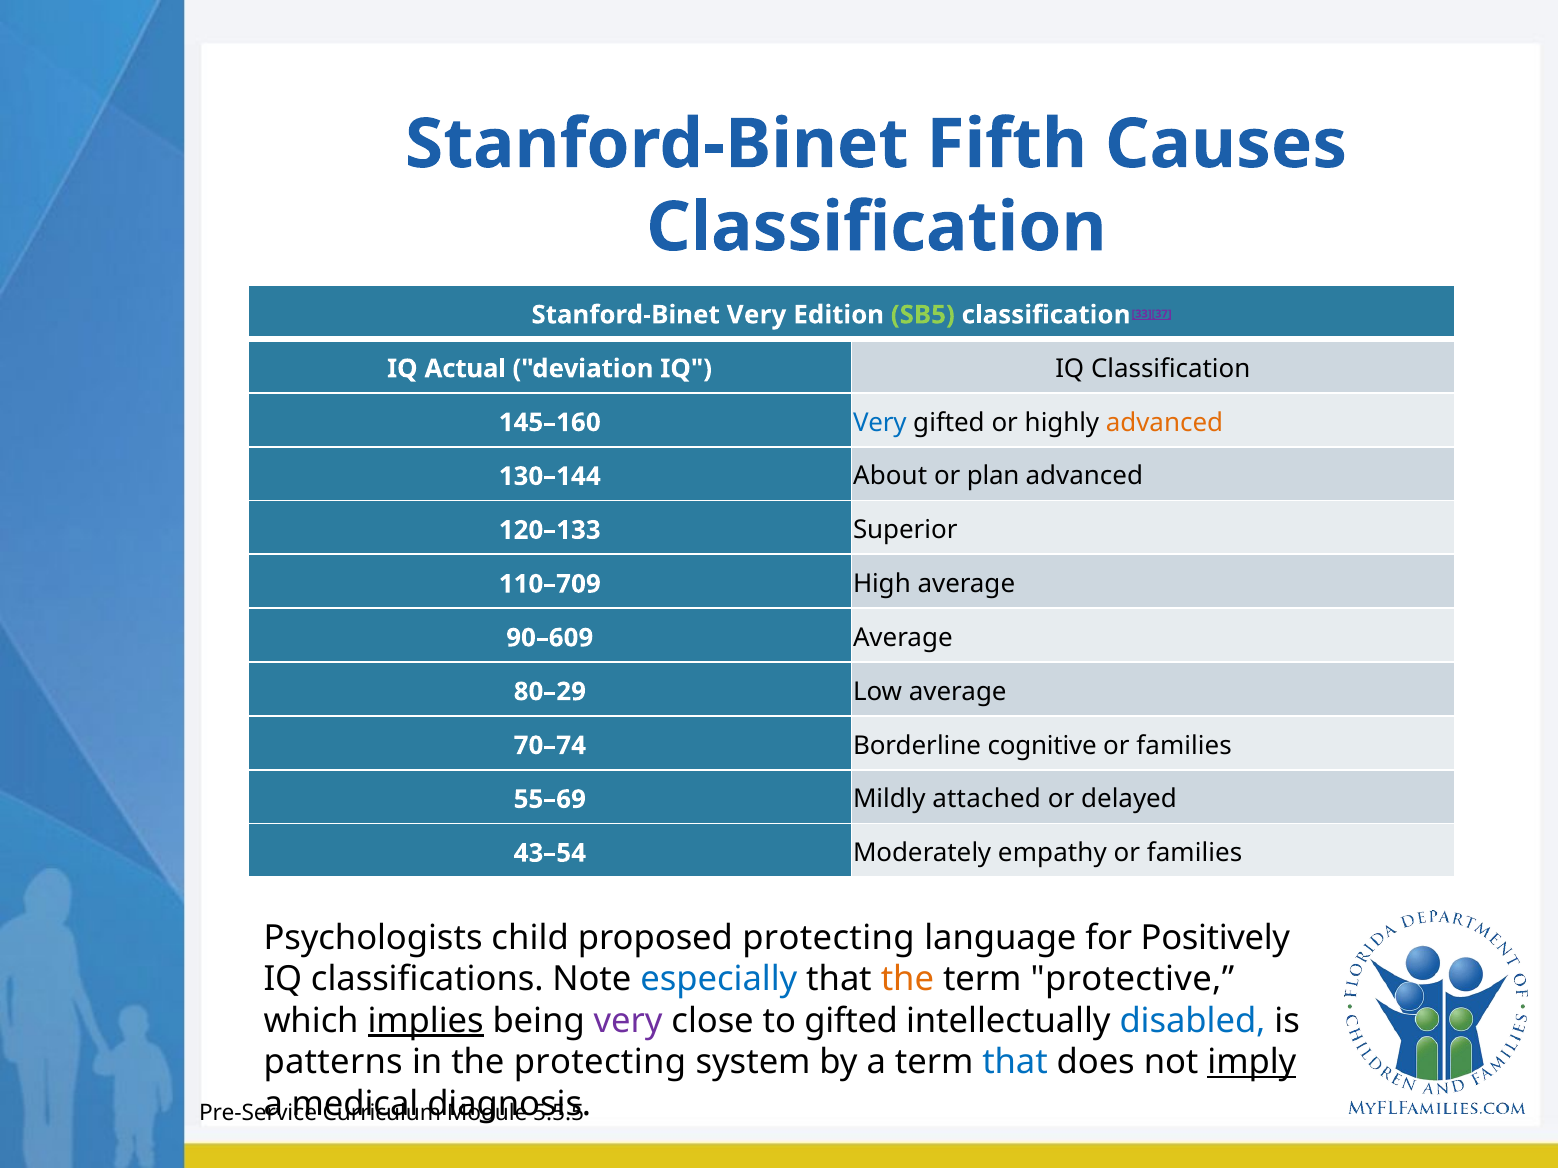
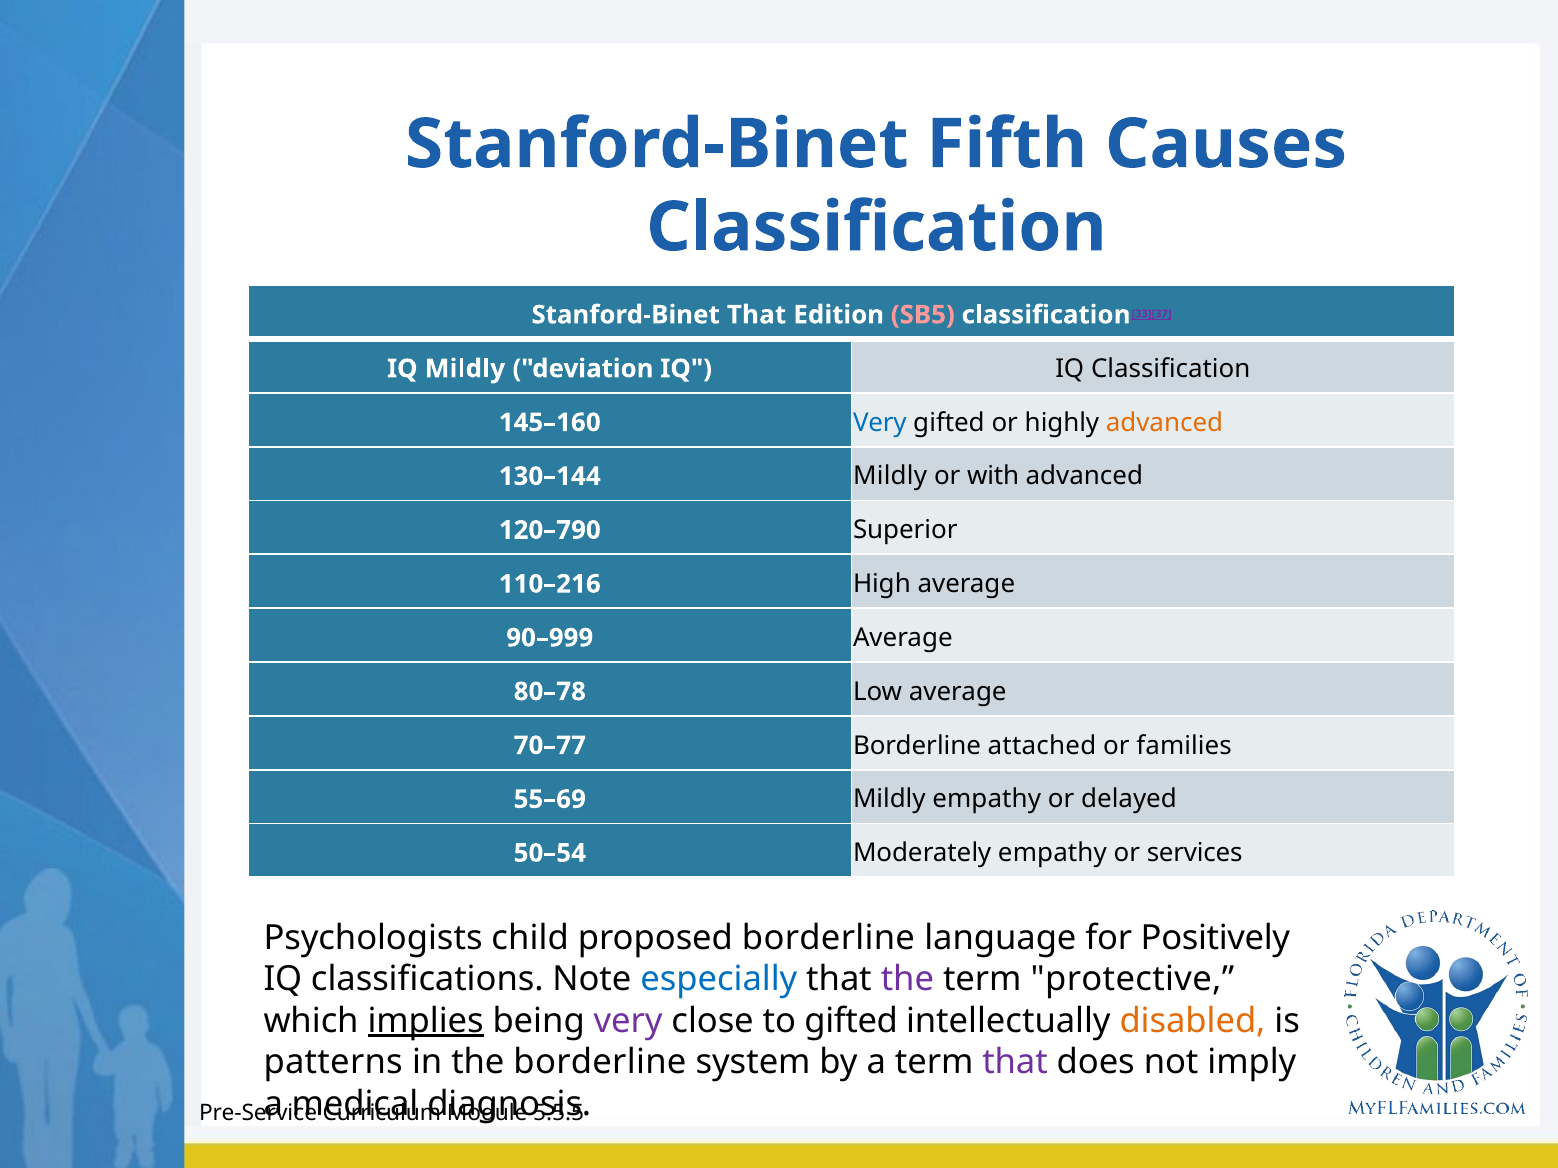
Stanford-Binet Very: Very -> That
SB5 colour: light green -> pink
IQ Actual: Actual -> Mildly
130–144 About: About -> Mildly
plan: plan -> with
120–133: 120–133 -> 120–790
110–709: 110–709 -> 110–216
90–609: 90–609 -> 90–999
80–29: 80–29 -> 80–78
70–74: 70–74 -> 70–77
cognitive: cognitive -> attached
Mildly attached: attached -> empathy
43–54: 43–54 -> 50–54
families at (1195, 854): families -> services
proposed protecting: protecting -> borderline
the at (907, 980) colour: orange -> purple
disabled colour: blue -> orange
the protecting: protecting -> borderline
that at (1015, 1063) colour: blue -> purple
imply underline: present -> none
